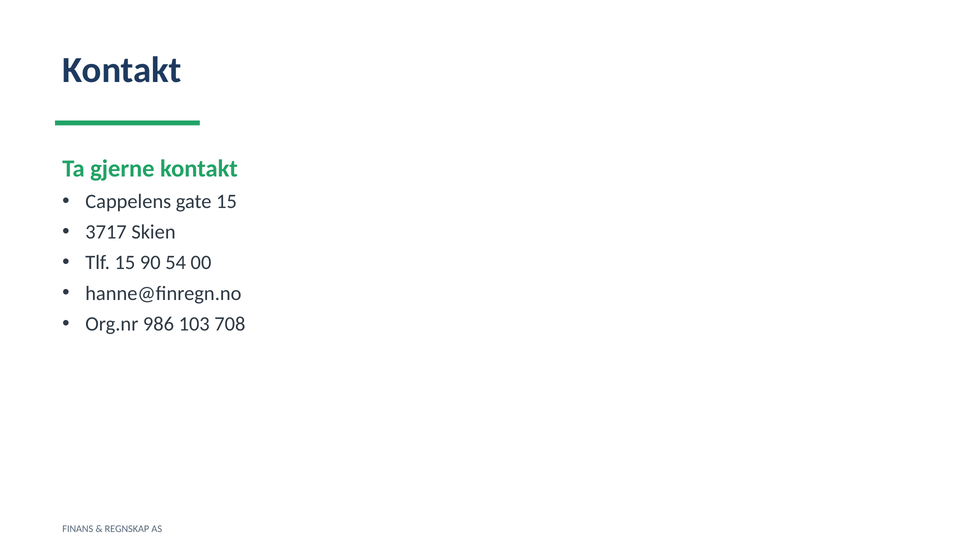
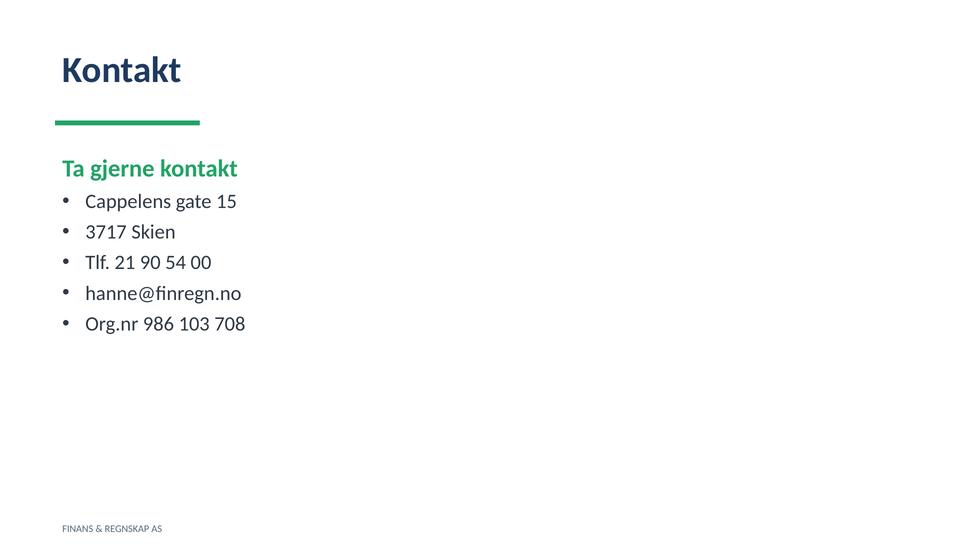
Tlf 15: 15 -> 21
